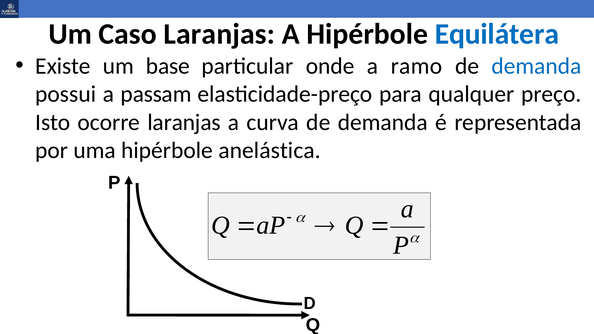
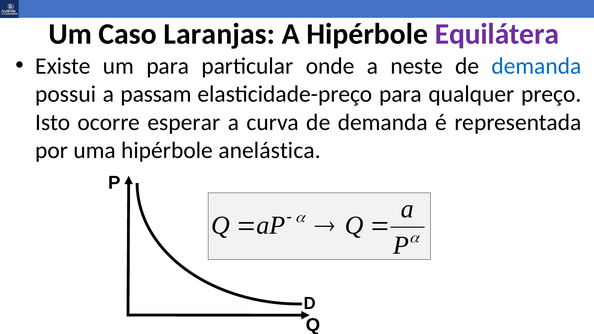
Equilátera colour: blue -> purple
um base: base -> para
ramo: ramo -> neste
ocorre laranjas: laranjas -> esperar
